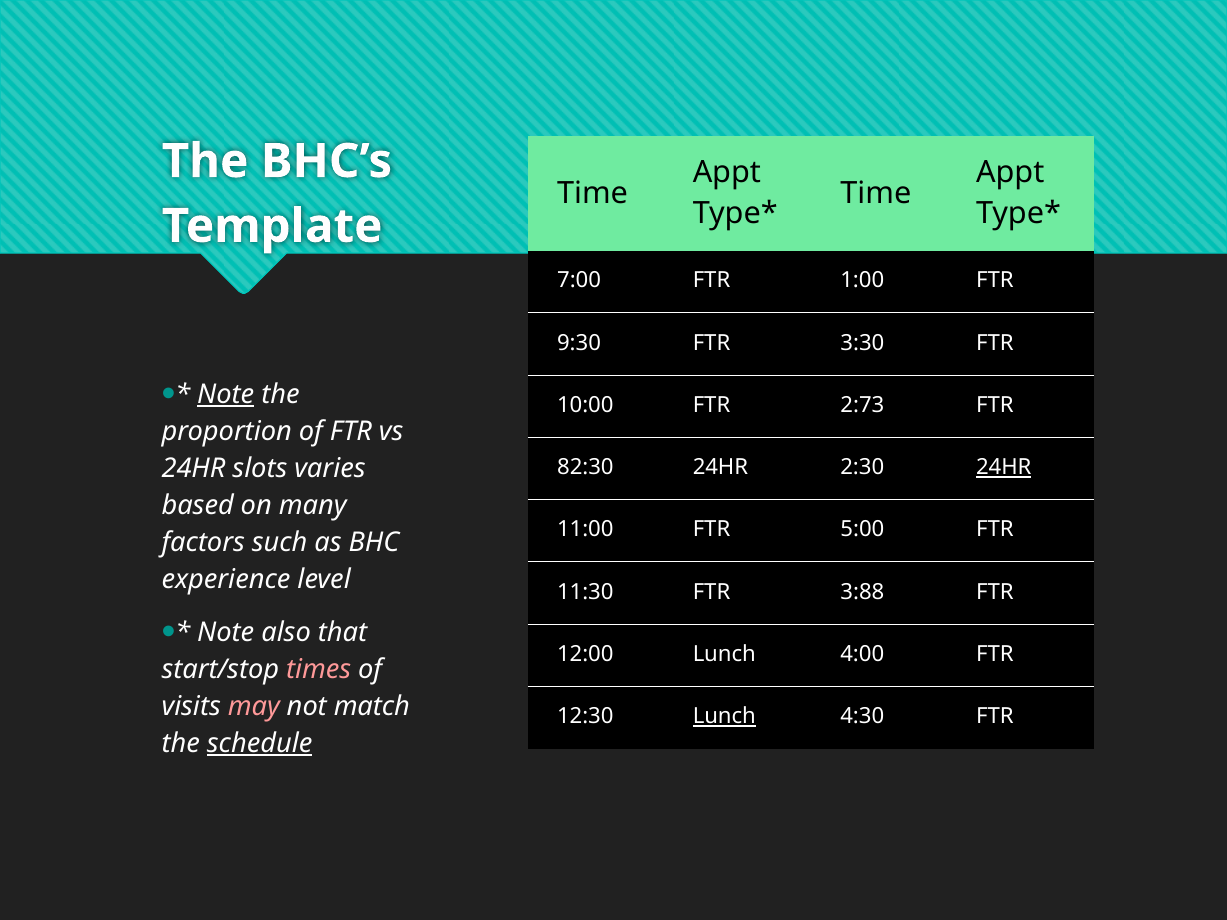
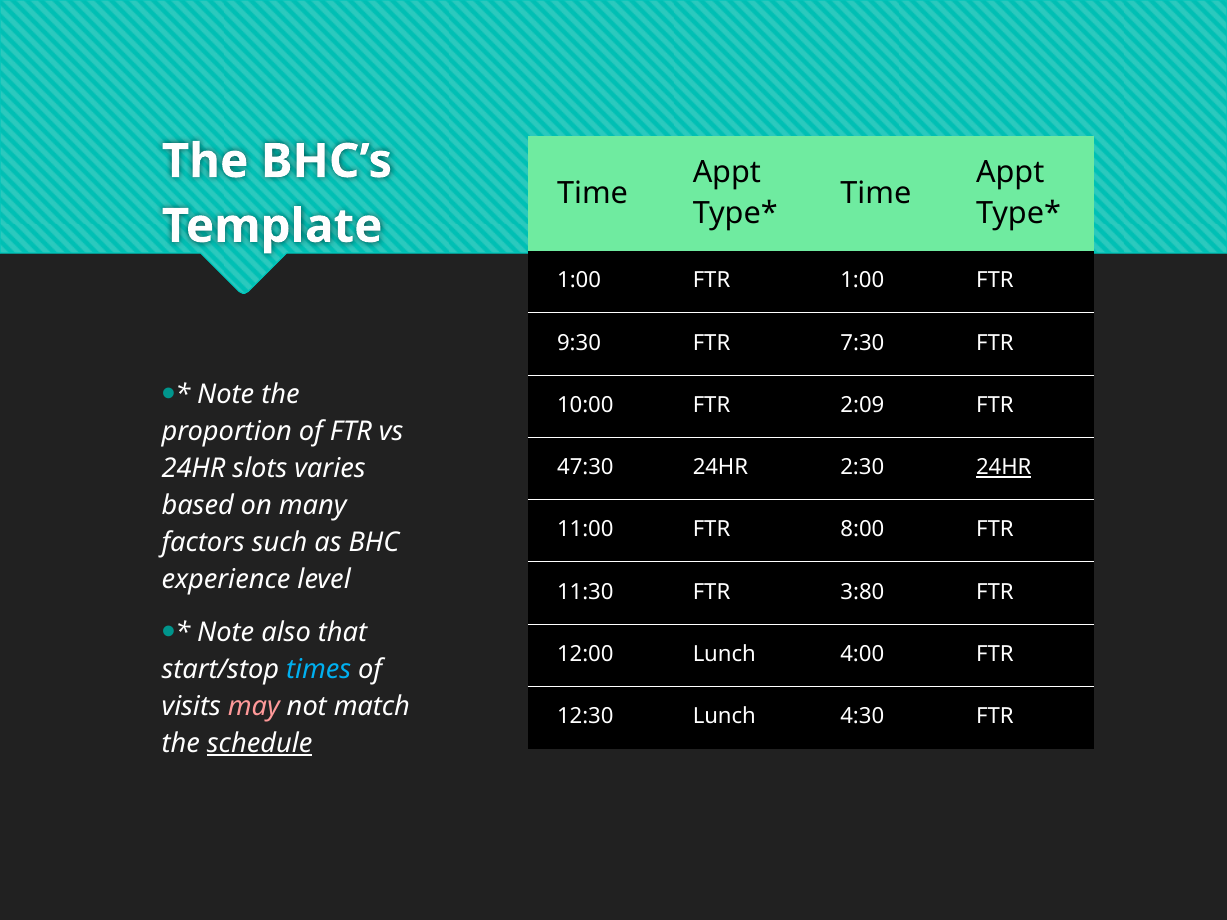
7:00 at (579, 281): 7:00 -> 1:00
3:30: 3:30 -> 7:30
Note at (226, 395) underline: present -> none
2:73: 2:73 -> 2:09
82:30: 82:30 -> 47:30
5:00: 5:00 -> 8:00
3:88: 3:88 -> 3:80
times colour: pink -> light blue
Lunch at (724, 717) underline: present -> none
